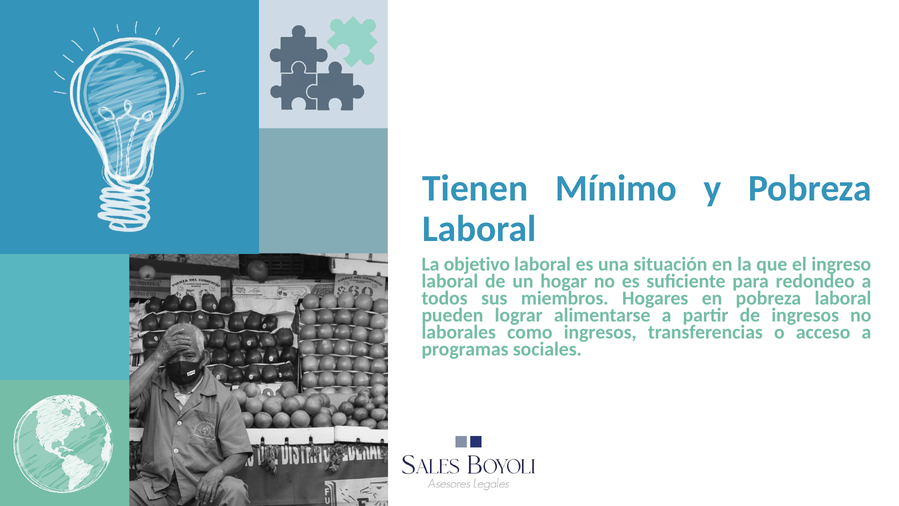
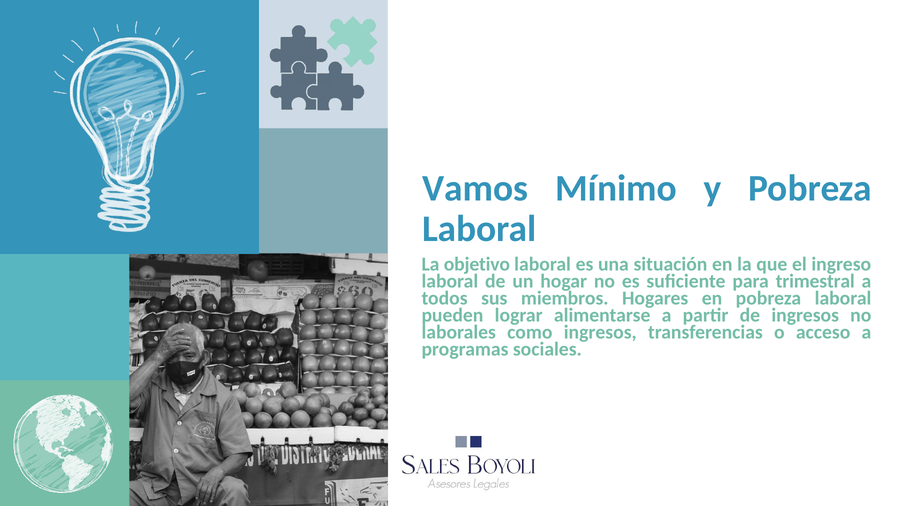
Tienen: Tienen -> Vamos
redondeo: redondeo -> trimestral
